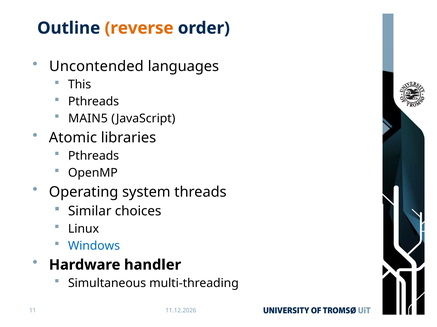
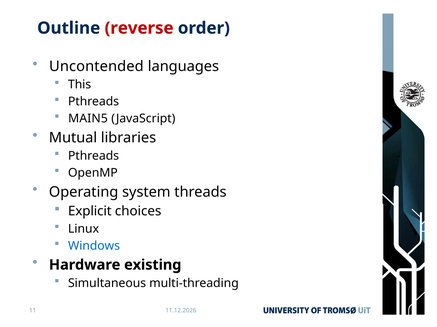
reverse colour: orange -> red
Atomic: Atomic -> Mutual
Similar: Similar -> Explicit
handler: handler -> existing
